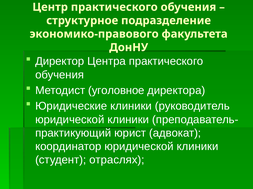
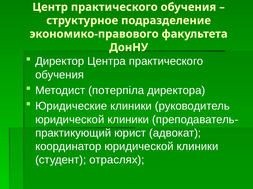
уголовное: уголовное -> потерпіла
